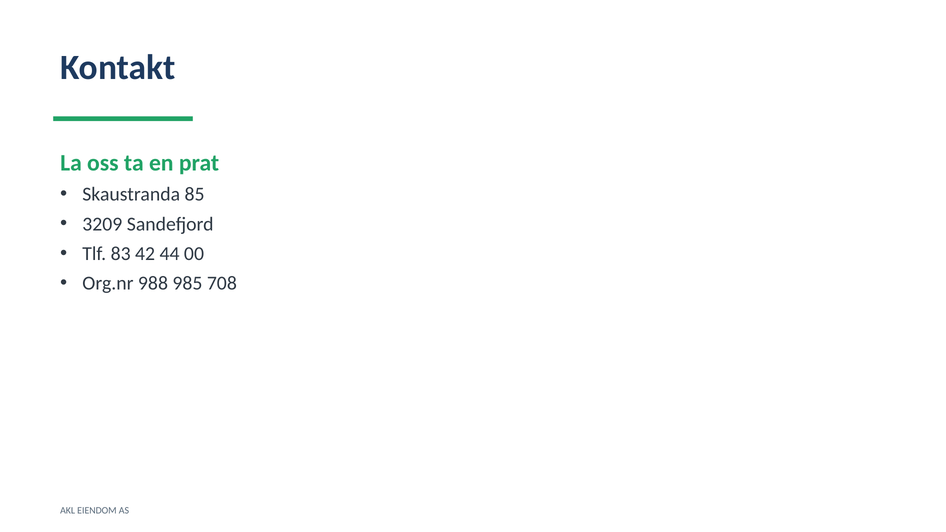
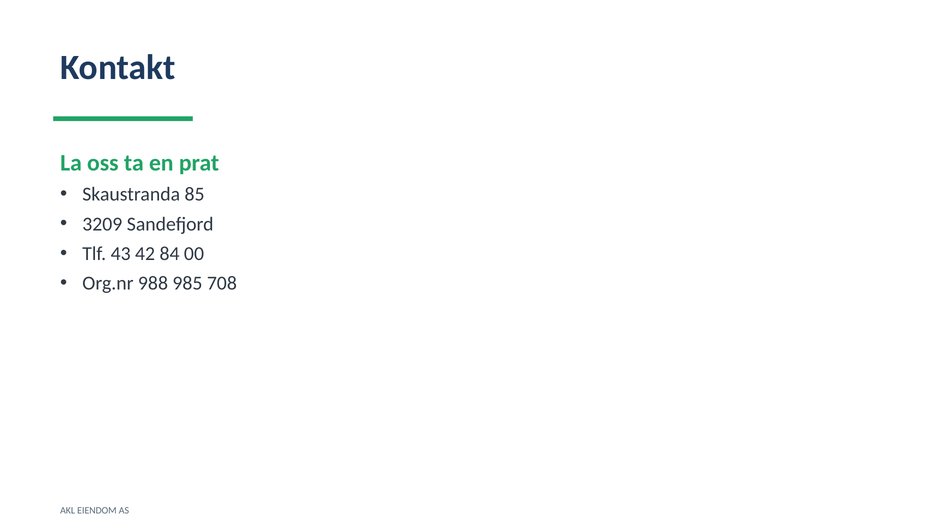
83: 83 -> 43
44: 44 -> 84
